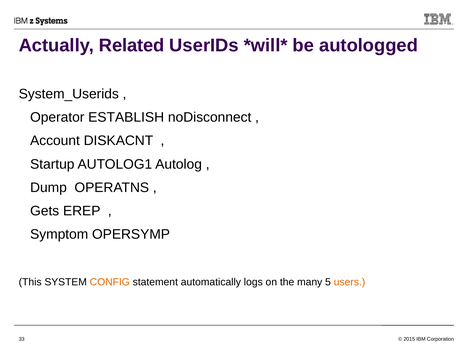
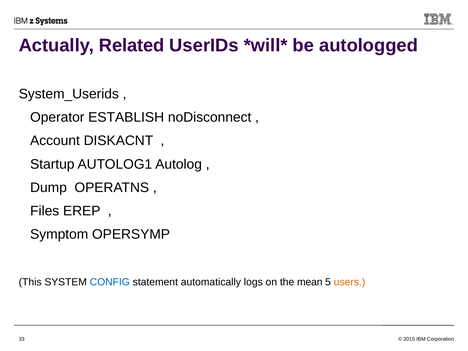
Gets: Gets -> Files
CONFIG colour: orange -> blue
many: many -> mean
